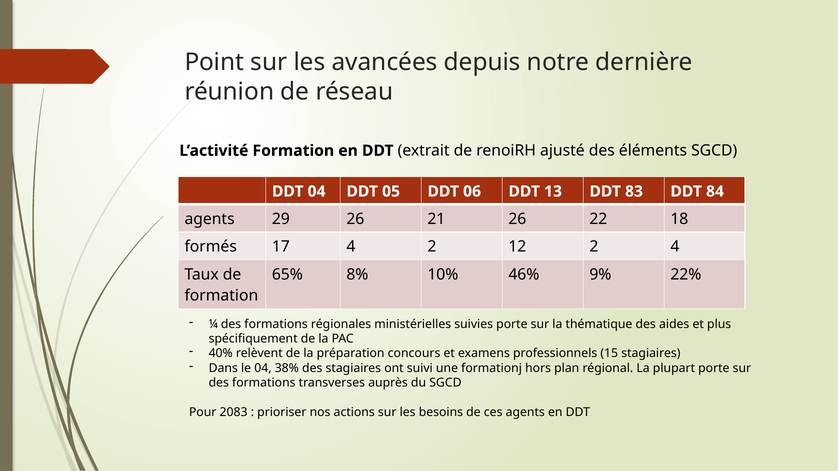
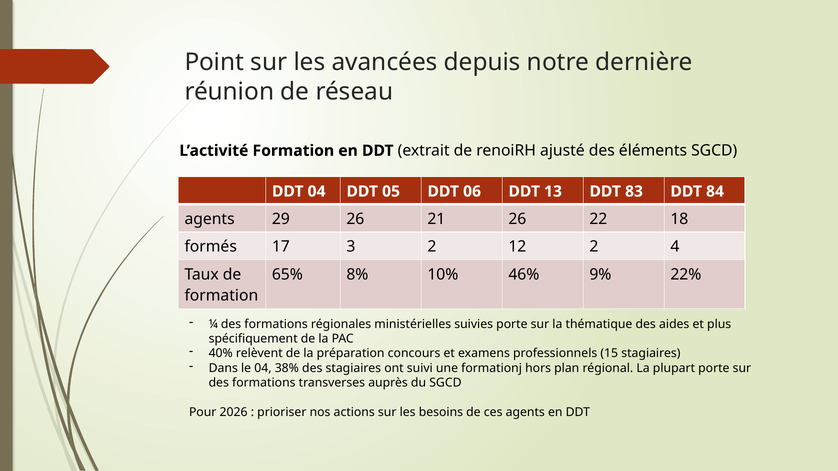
17 4: 4 -> 3
2083: 2083 -> 2026
